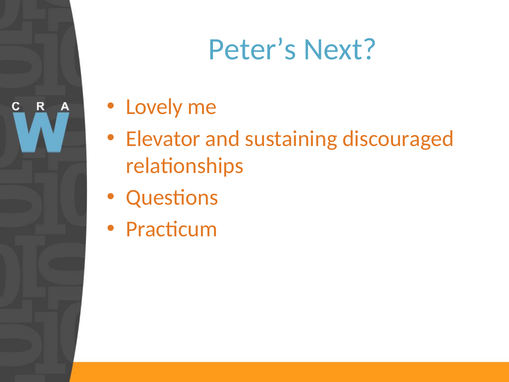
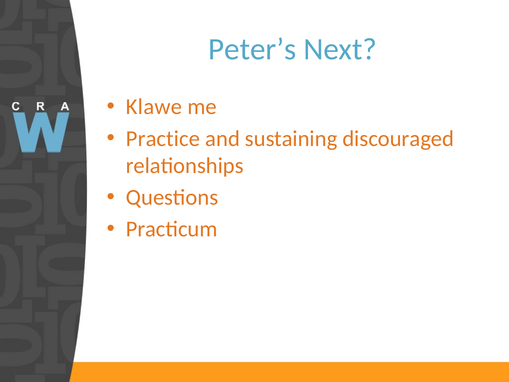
Lovely: Lovely -> Klawe
Elevator: Elevator -> Practice
